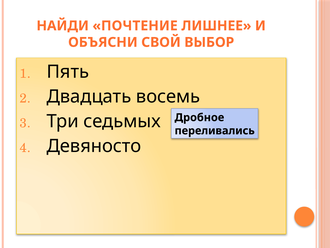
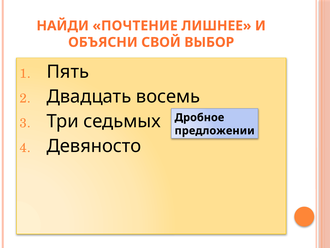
переливались: переливались -> предложении
